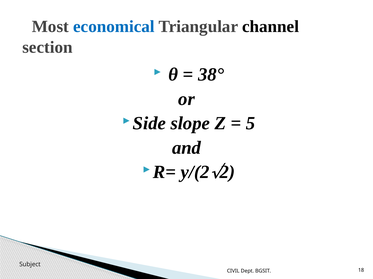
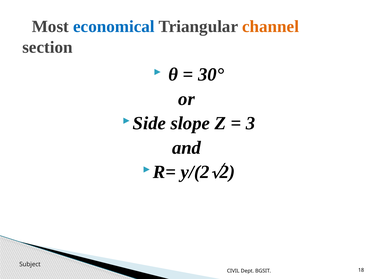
channel colour: black -> orange
38°: 38° -> 30°
5: 5 -> 3
